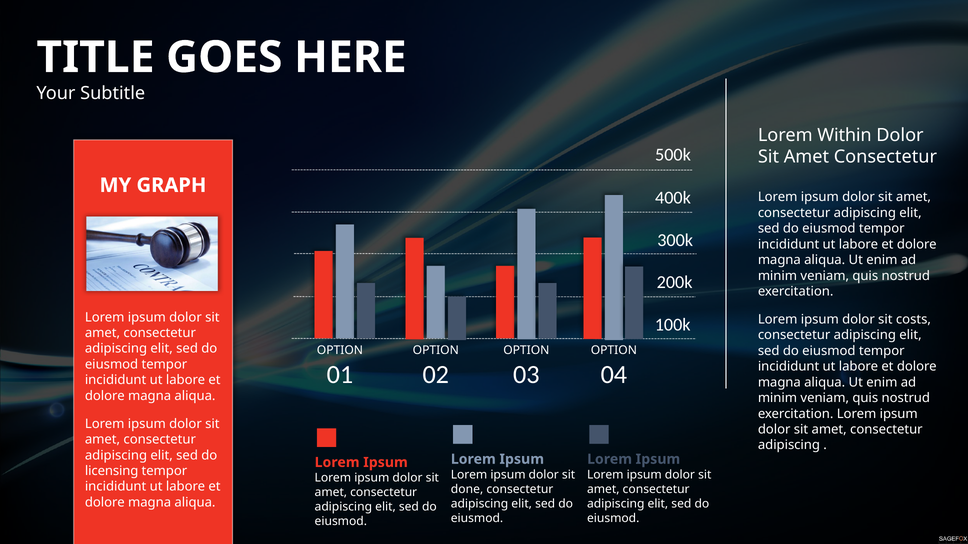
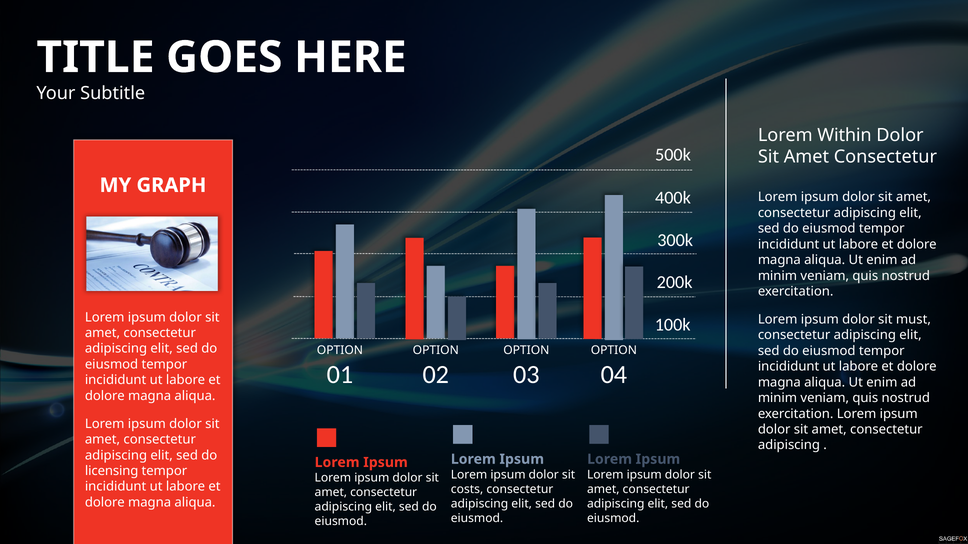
costs: costs -> must
done: done -> costs
